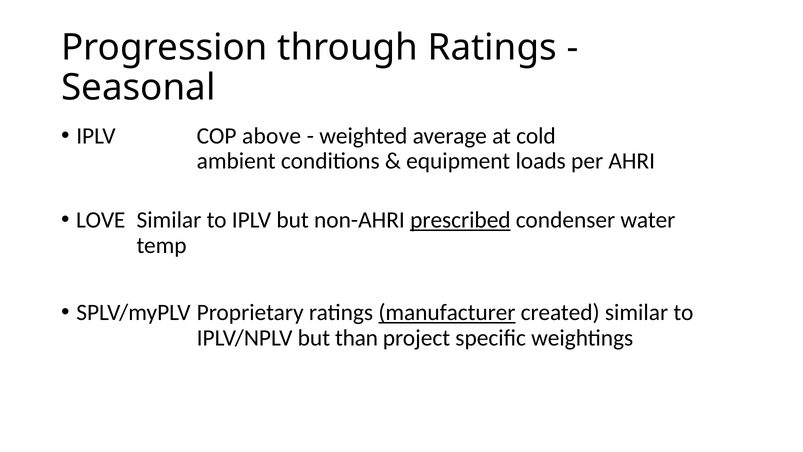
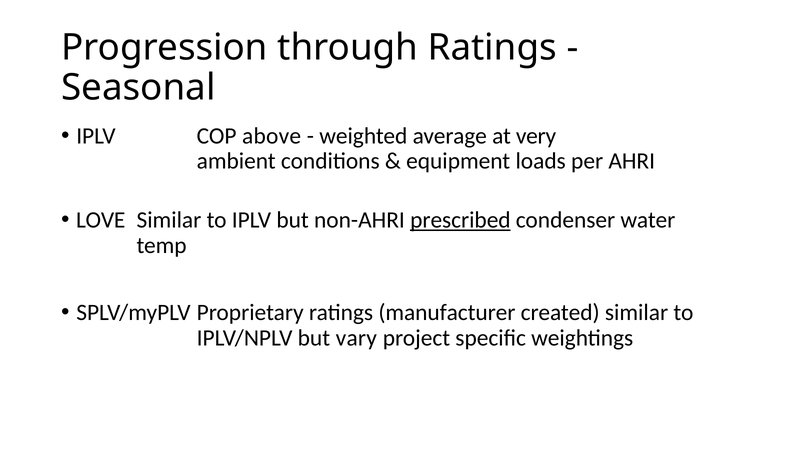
cold: cold -> very
manufacturer underline: present -> none
than: than -> vary
